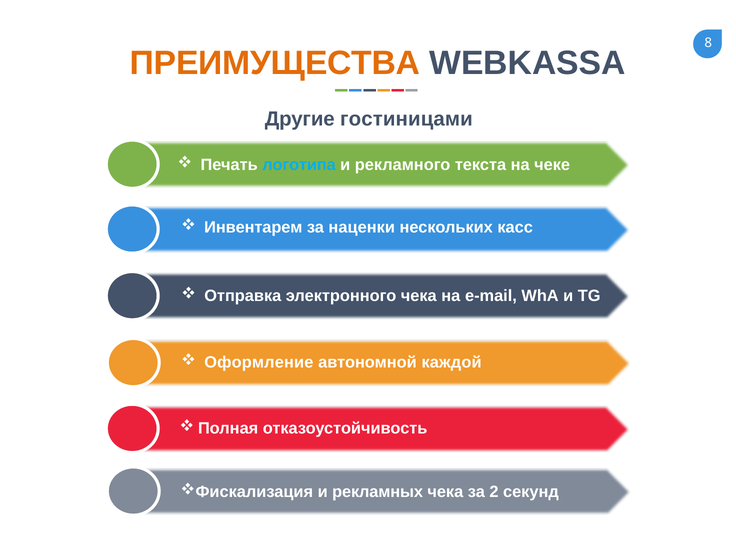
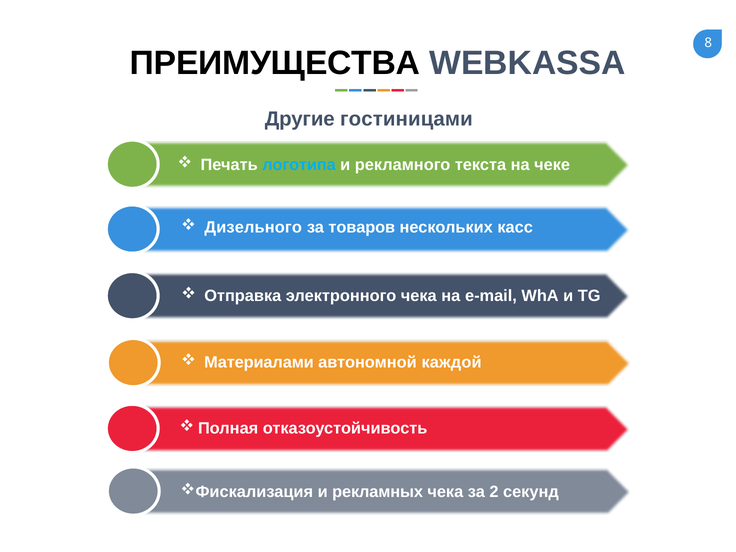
ПРЕИМУЩЕСТВА colour: orange -> black
Инвентарем: Инвентарем -> Дизельного
наценки: наценки -> товаров
Оформление: Оформление -> Материалами
